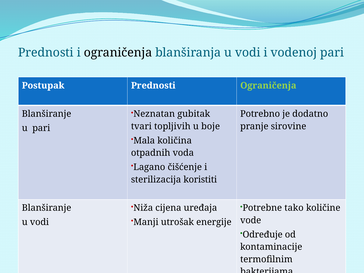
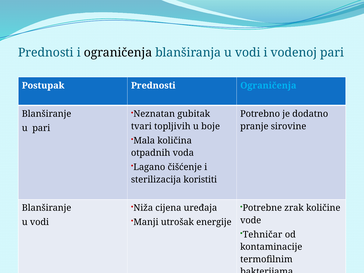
Ograničenja at (268, 86) colour: light green -> light blue
tako: tako -> zrak
Određuje: Određuje -> Tehničar
